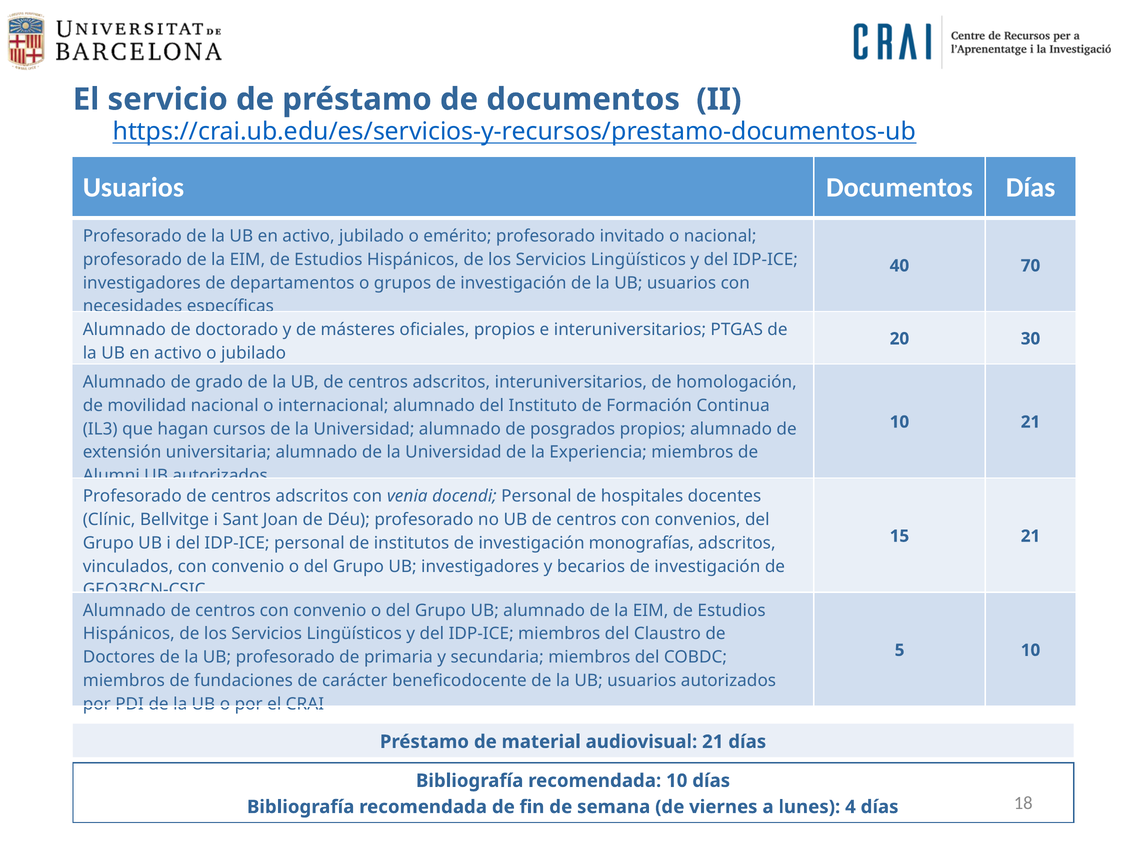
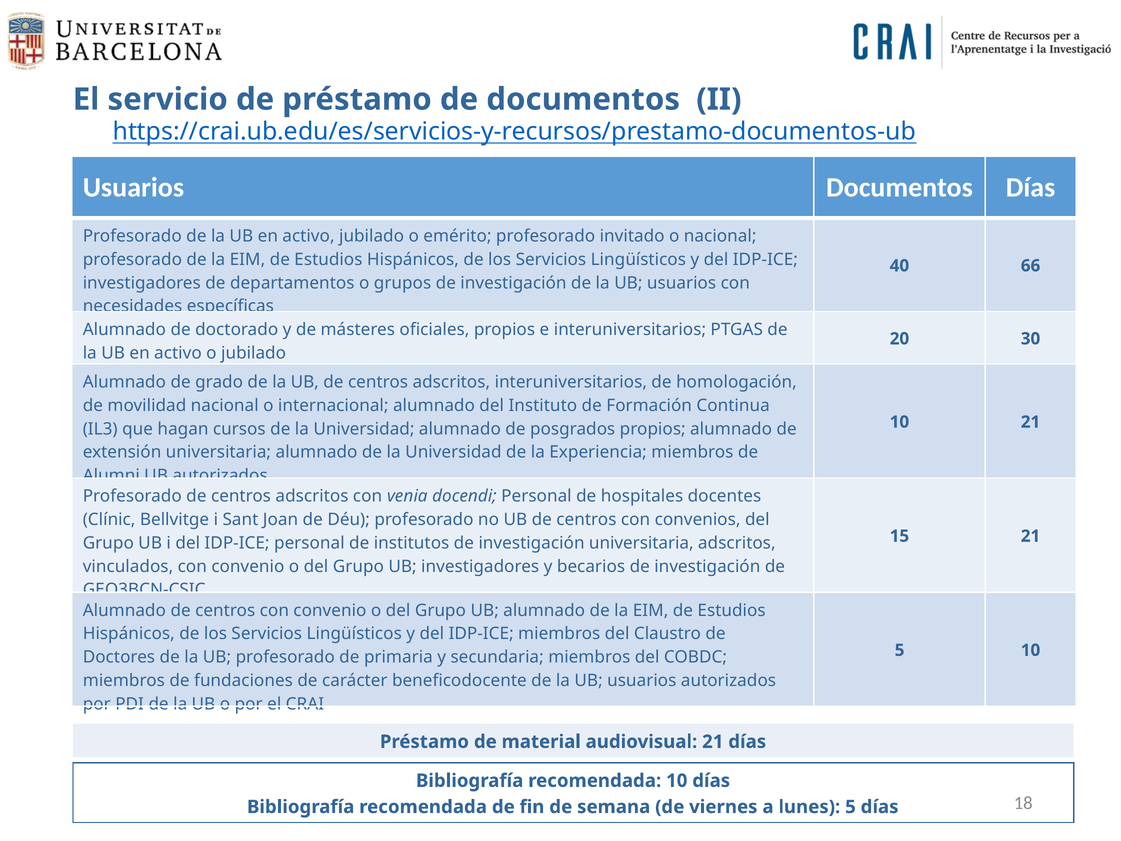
70: 70 -> 66
investigación monografías: monografías -> universitaria
lunes 4: 4 -> 5
